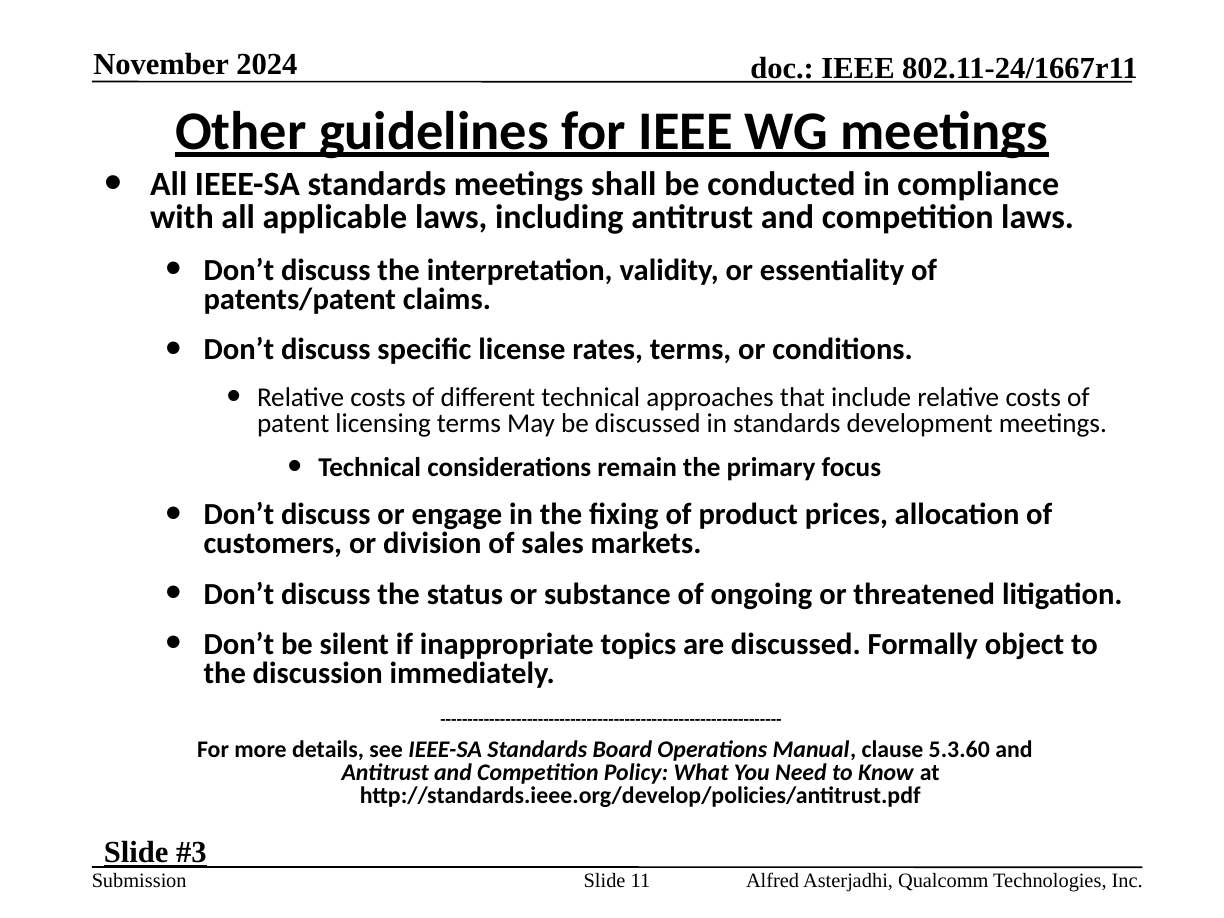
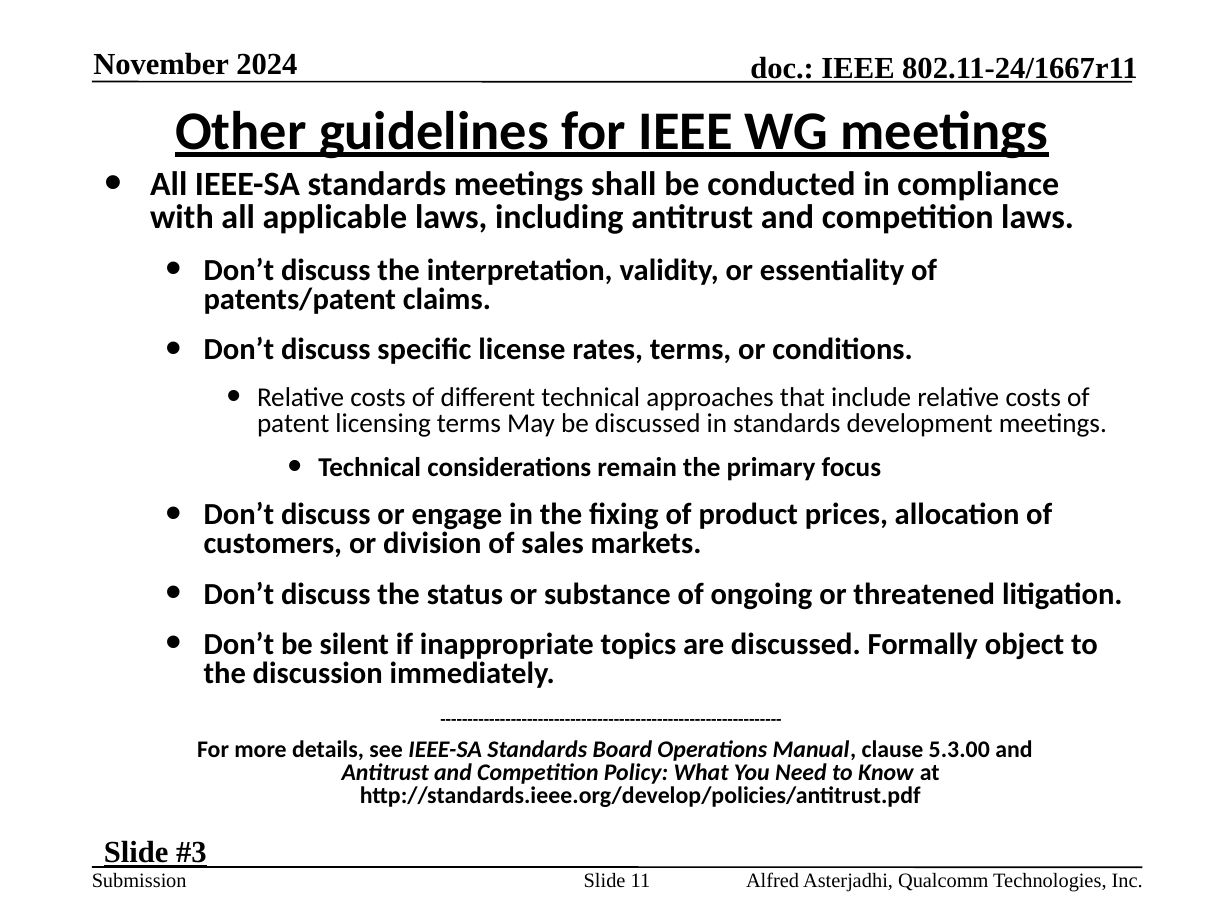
5.3.60: 5.3.60 -> 5.3.00
